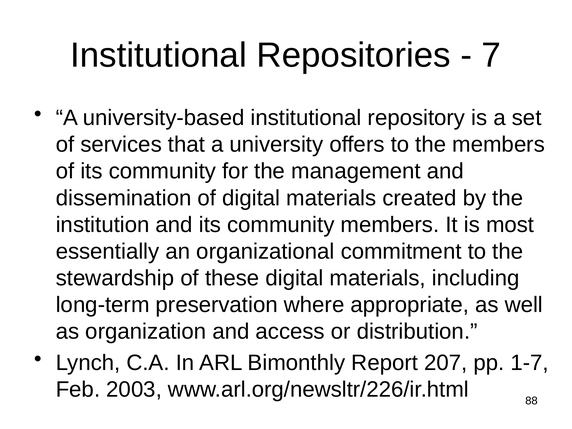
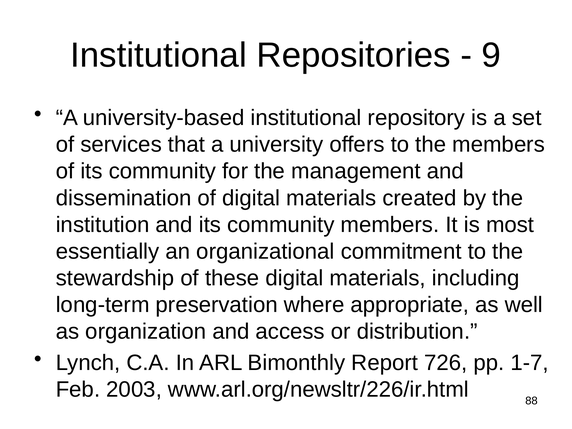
7: 7 -> 9
207: 207 -> 726
